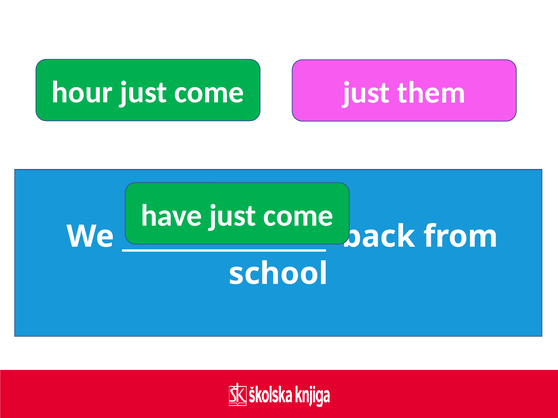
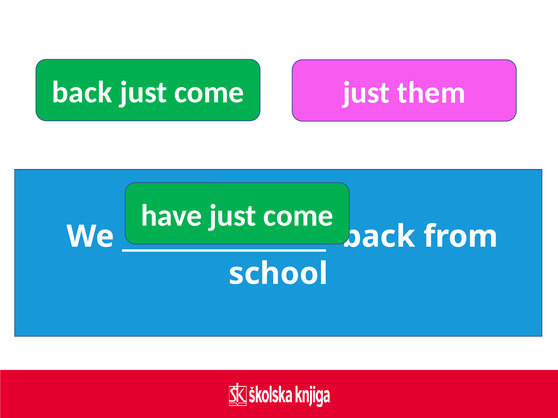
hour at (82, 92): hour -> back
